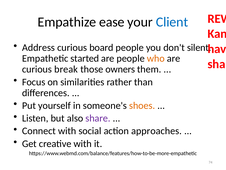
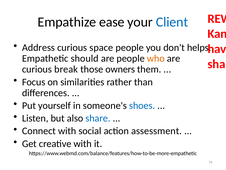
board: board -> space
silent: silent -> helps
started: started -> should
shoes colour: orange -> blue
share at (98, 118) colour: purple -> blue
approaches: approaches -> assessment
